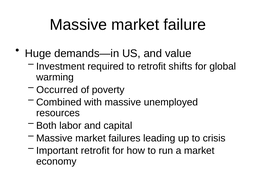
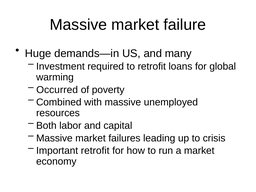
value: value -> many
shifts: shifts -> loans
